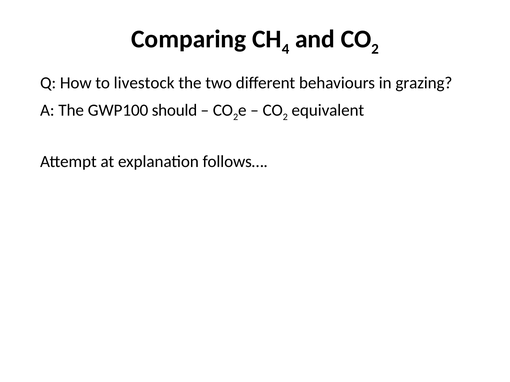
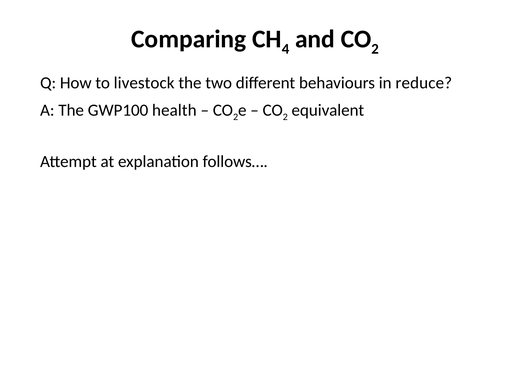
grazing: grazing -> reduce
should: should -> health
